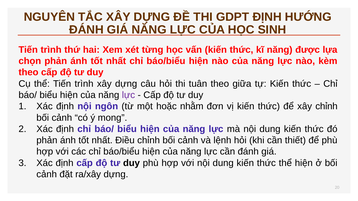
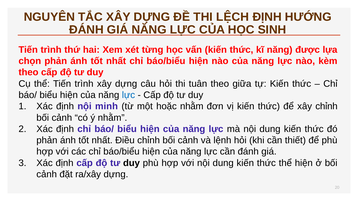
GDPT: GDPT -> LỆCH
lực at (128, 95) colour: purple -> blue
ngôn: ngôn -> minh
ý mong: mong -> nhằm
